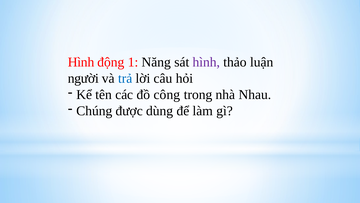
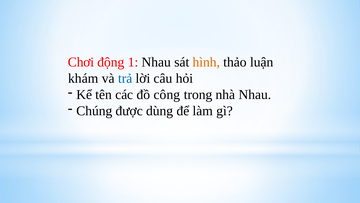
Hình at (81, 62): Hình -> Chơi
1 Năng: Năng -> Nhau
hình at (206, 62) colour: purple -> orange
người: người -> khám
